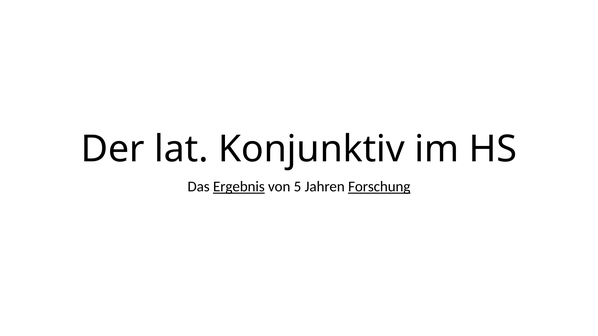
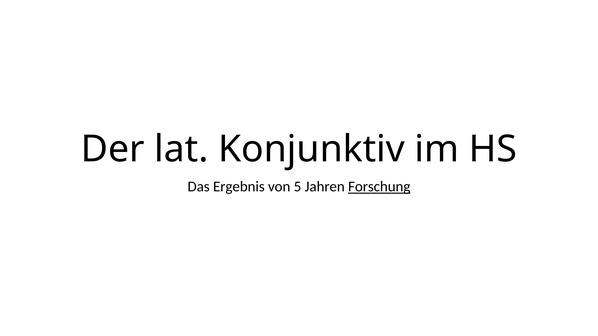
Ergebnis underline: present -> none
